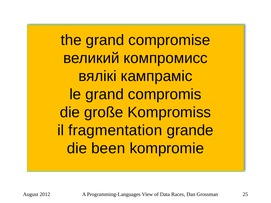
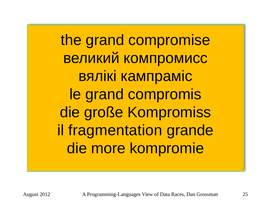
been: been -> more
